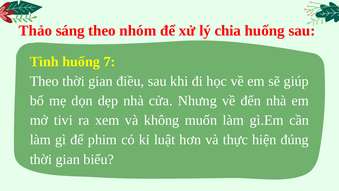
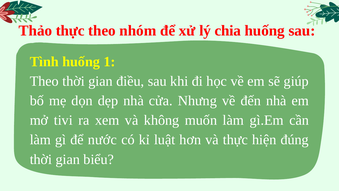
Thảo sáng: sáng -> thực
7: 7 -> 1
phim: phim -> nước
